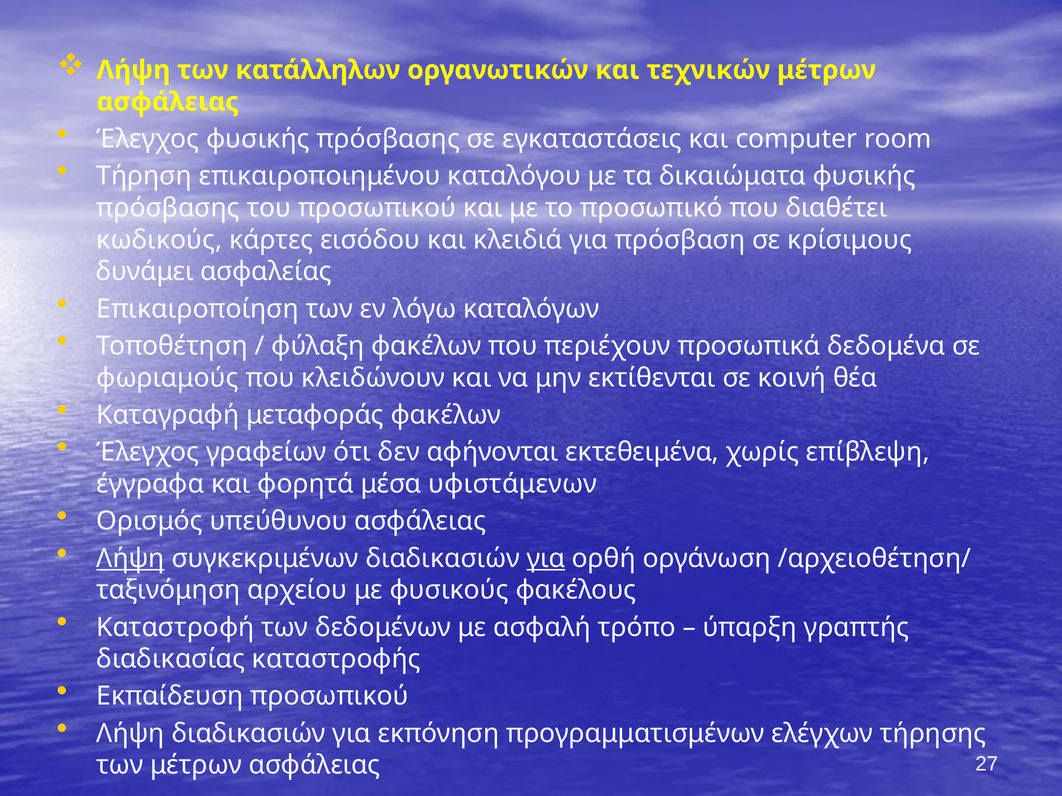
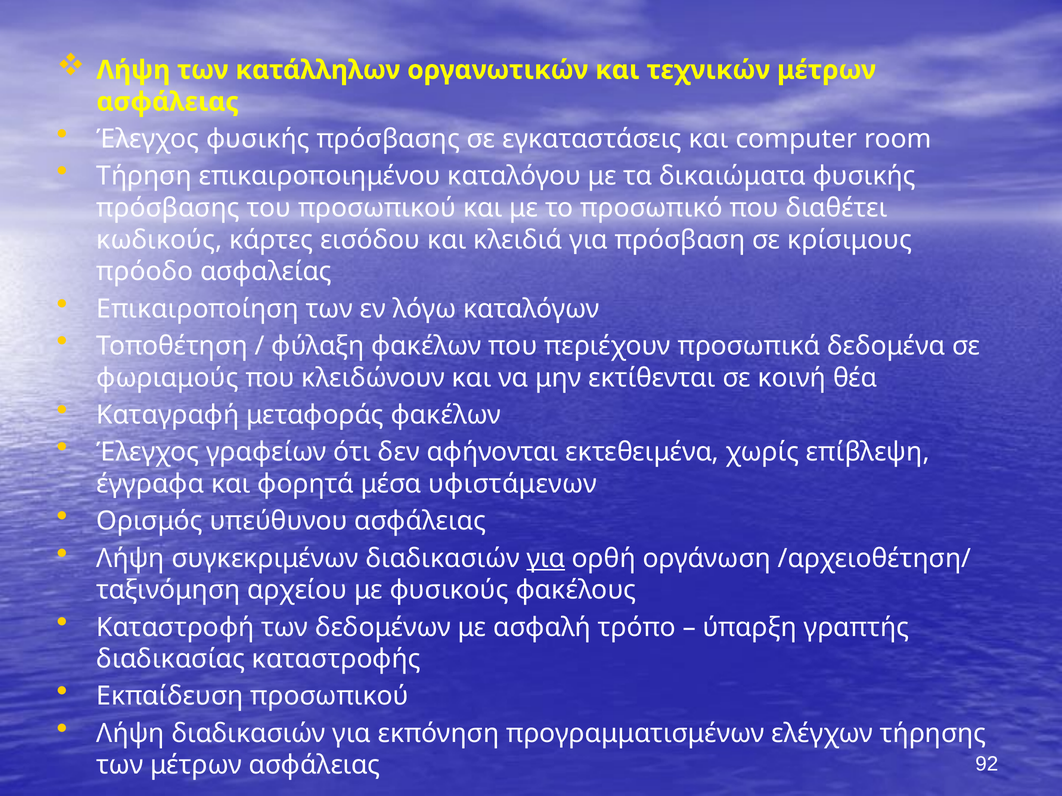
δυνάμει: δυνάμει -> πρόοδο
Λήψη at (131, 559) underline: present -> none
27: 27 -> 92
